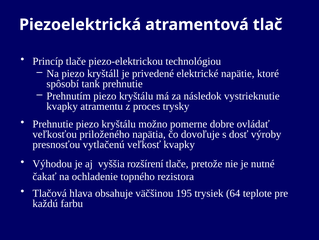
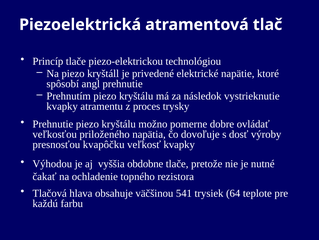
tank: tank -> angl
vytlačenú: vytlačenú -> kvapôčku
rozšírení: rozšírení -> obdobne
195: 195 -> 541
